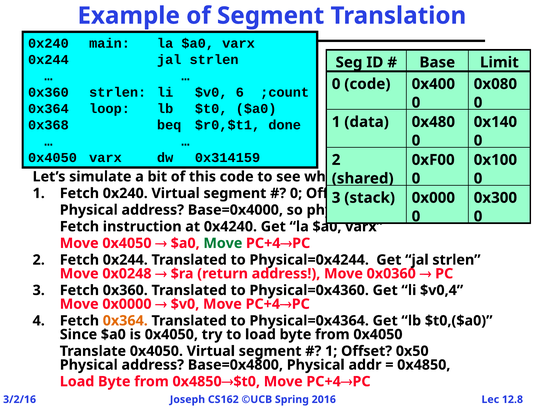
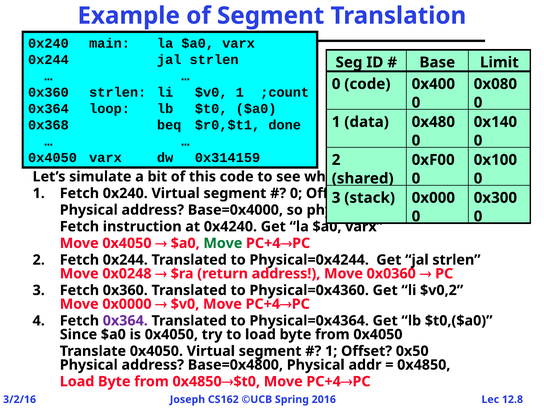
$v0 6: 6 -> 1
$v0,4: $v0,4 -> $v0,2
0x364 at (125, 321) colour: orange -> purple
